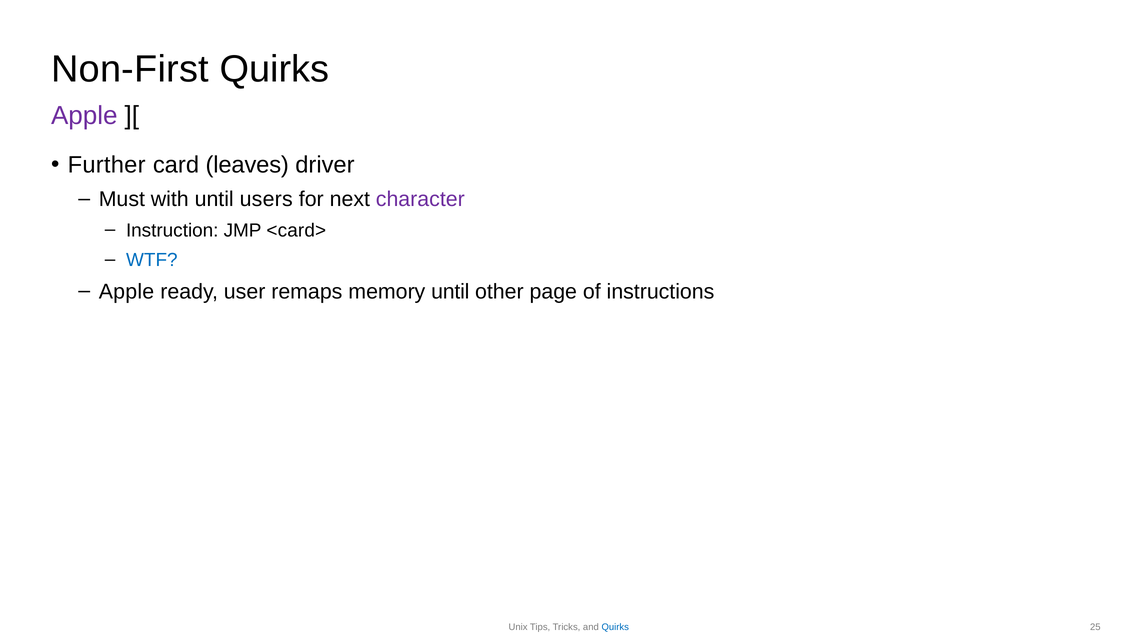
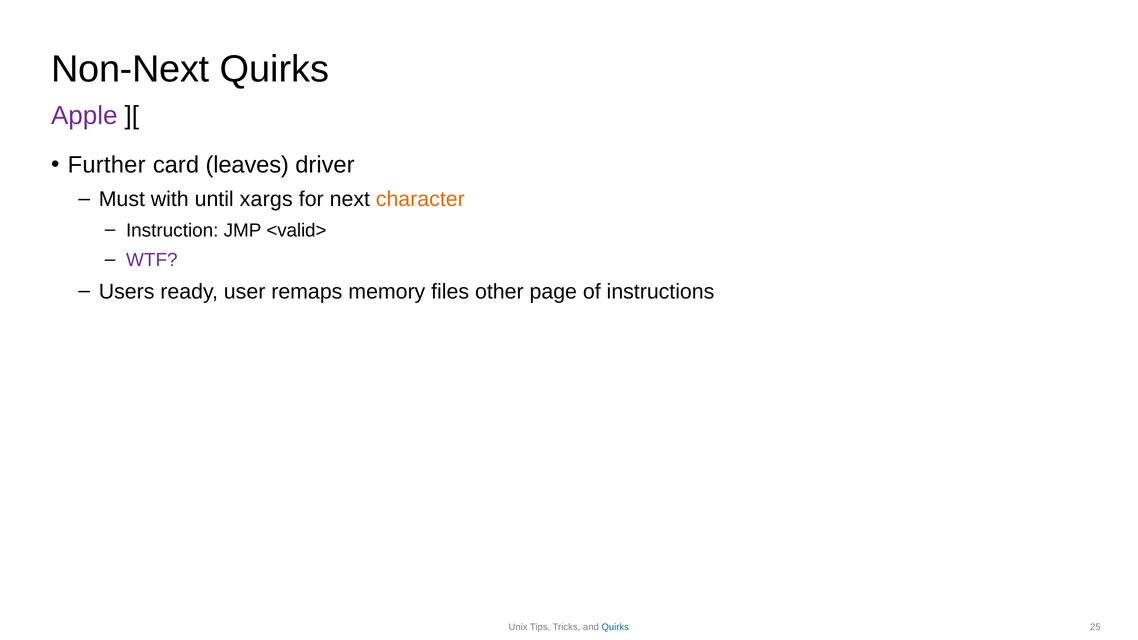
Non-First: Non-First -> Non-Next
users: users -> xargs
character colour: purple -> orange
<card>: <card> -> <valid>
WTF colour: blue -> purple
Apple at (127, 292): Apple -> Users
memory until: until -> files
